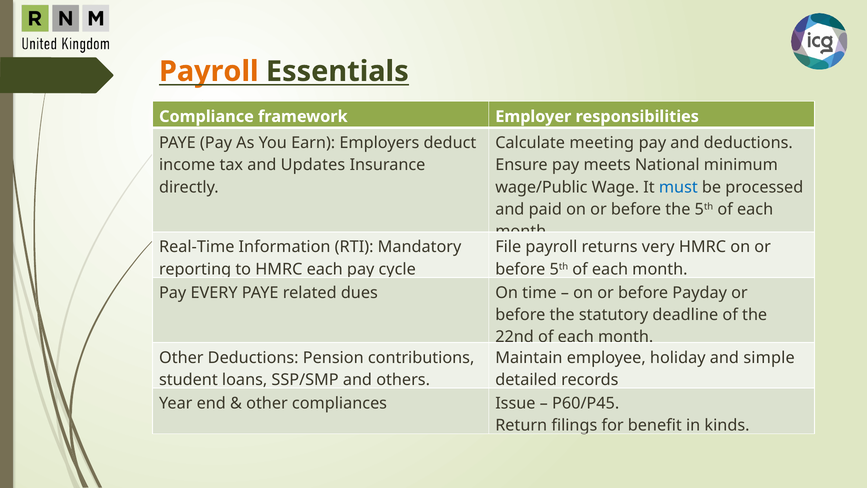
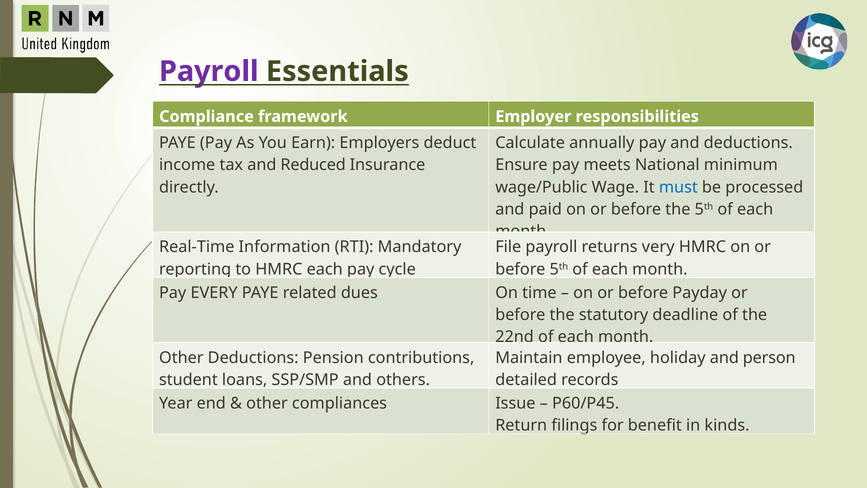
Payroll at (209, 71) colour: orange -> purple
meeting: meeting -> annually
Updates: Updates -> Reduced
simple: simple -> person
